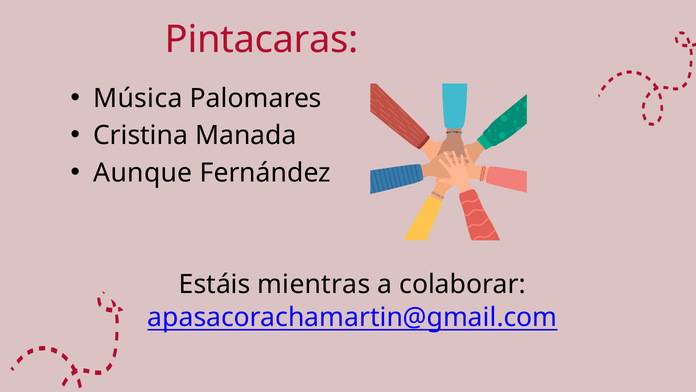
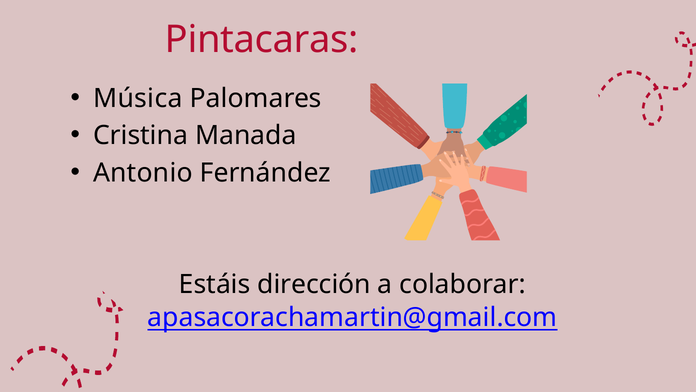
Aunque: Aunque -> Antonio
mientras: mientras -> dirección
